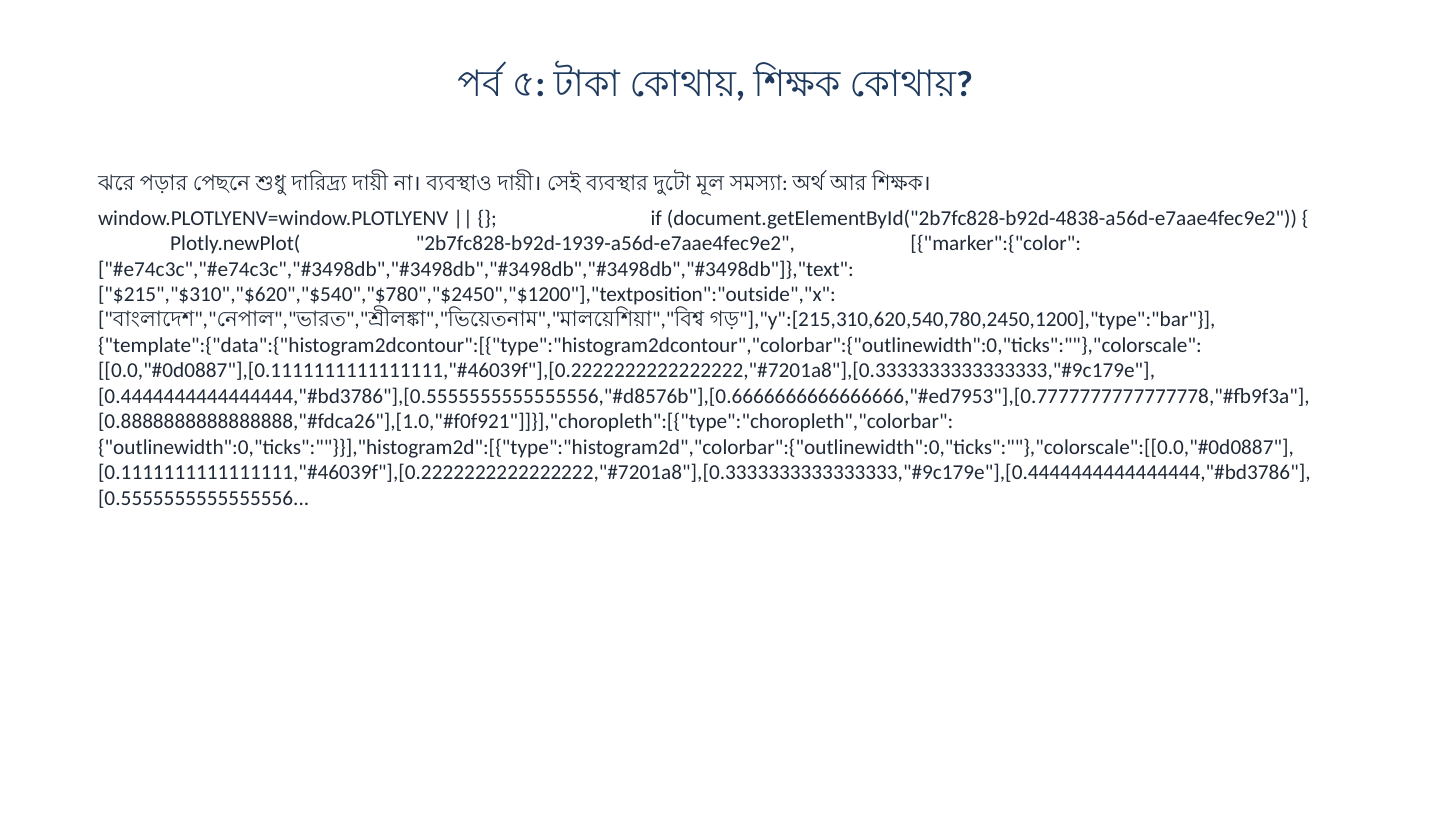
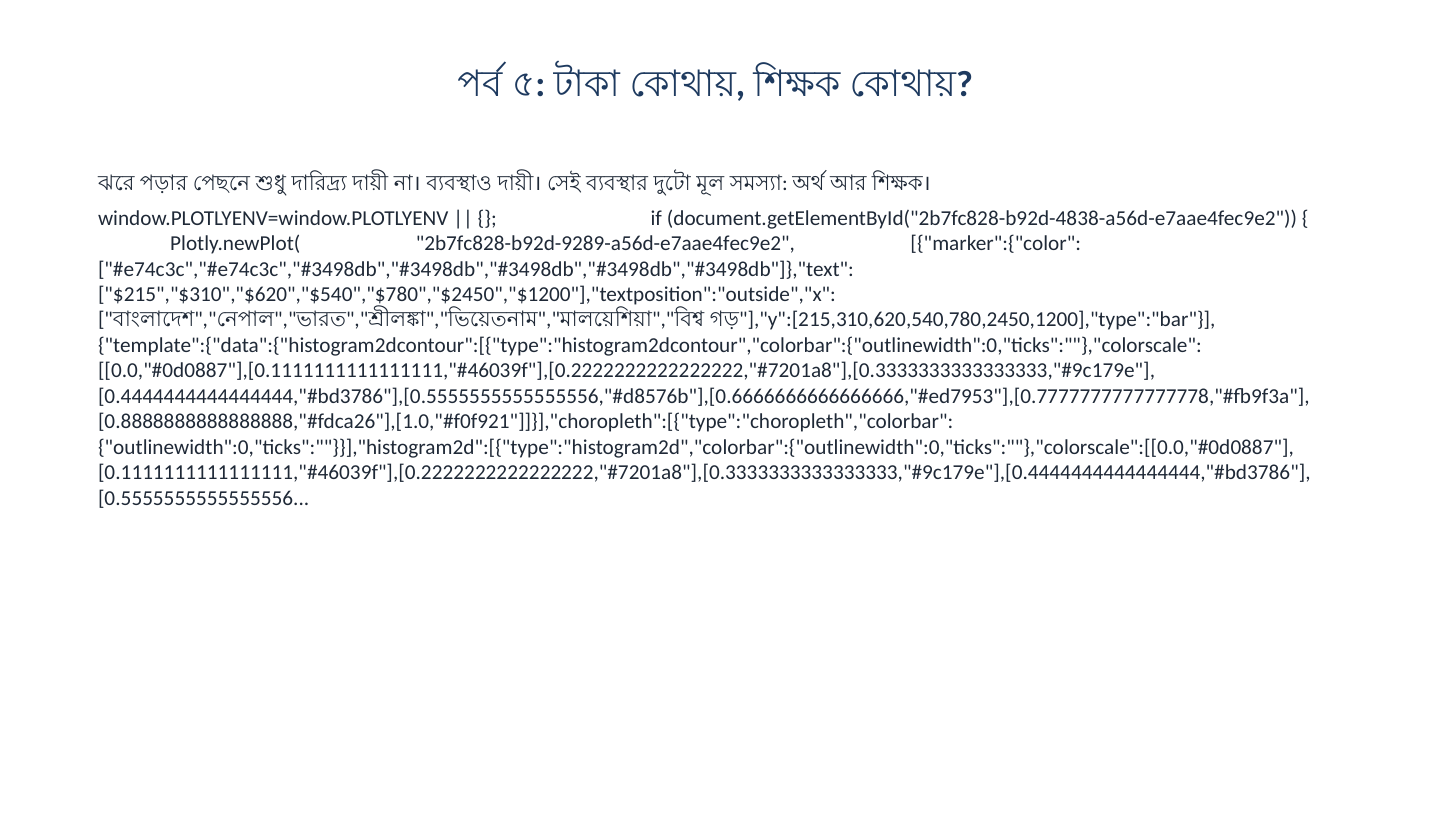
2b7fc828-b92d-1939-a56d-e7aae4fec9e2: 2b7fc828-b92d-1939-a56d-e7aae4fec9e2 -> 2b7fc828-b92d-9289-a56d-e7aae4fec9e2
